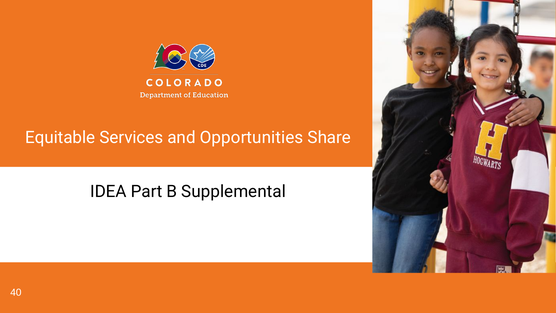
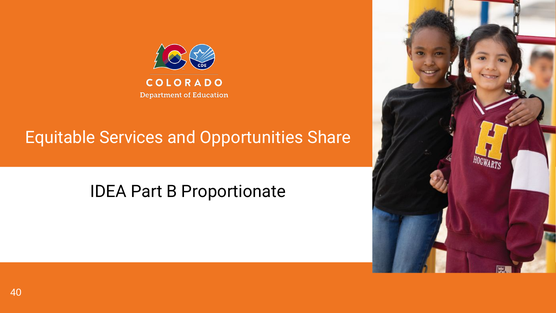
Supplemental: Supplemental -> Proportionate
